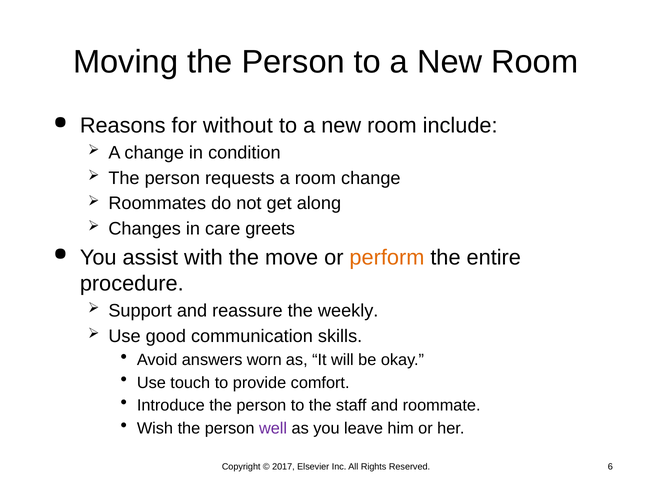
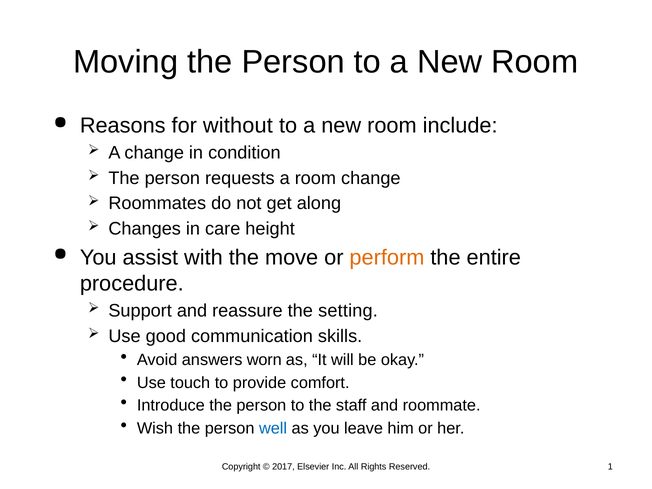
greets: greets -> height
weekly: weekly -> setting
well colour: purple -> blue
6: 6 -> 1
